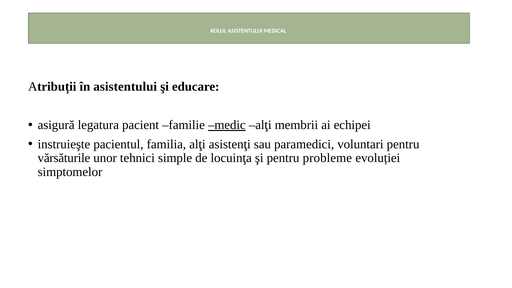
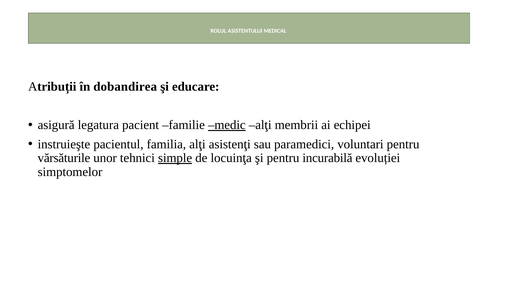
în asistentului: asistentului -> dobandirea
simple underline: none -> present
probleme: probleme -> incurabilă
